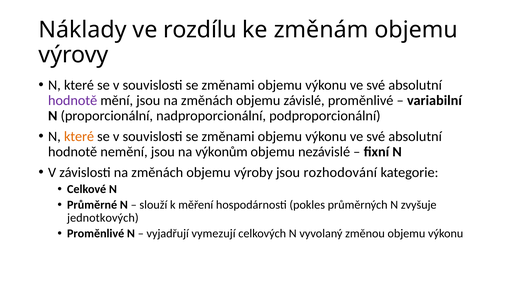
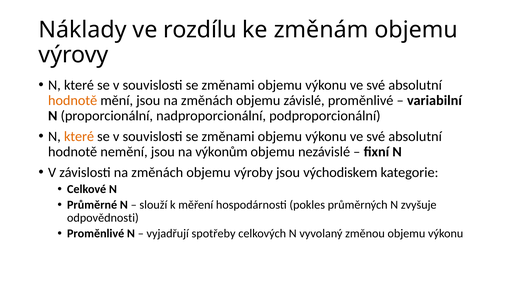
hodnotě at (73, 101) colour: purple -> orange
rozhodování: rozhodování -> východiskem
jednotkových: jednotkových -> odpovědnosti
vymezují: vymezují -> spotřeby
